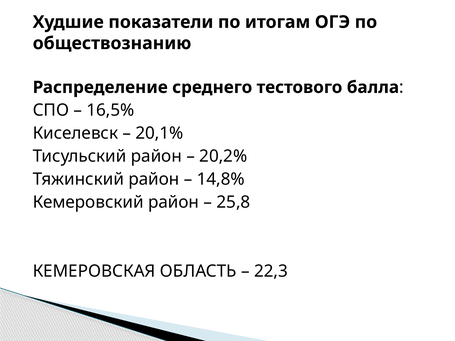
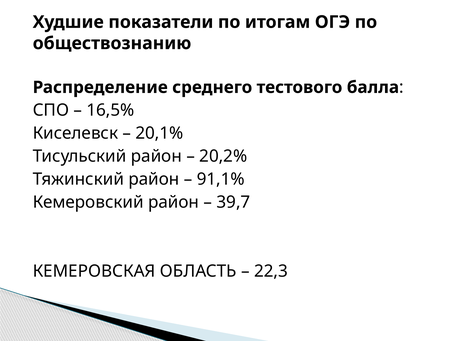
14,8%: 14,8% -> 91,1%
25,8: 25,8 -> 39,7
